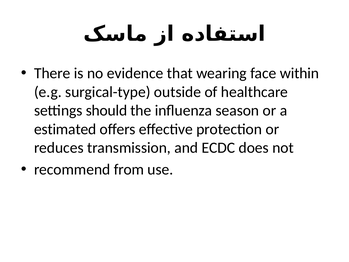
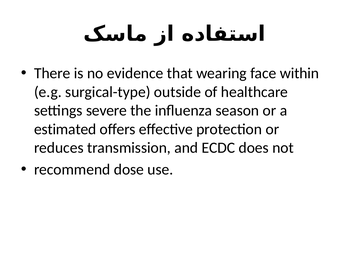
should: should -> severe
from: from -> dose
